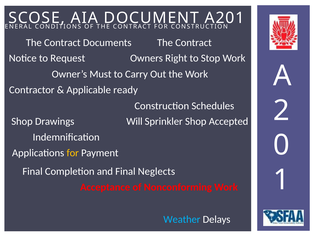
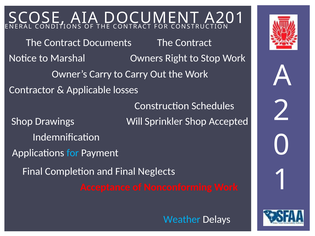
Request: Request -> Marshal
Owner’s Must: Must -> Carry
ready: ready -> losses
for at (73, 153) colour: yellow -> light blue
